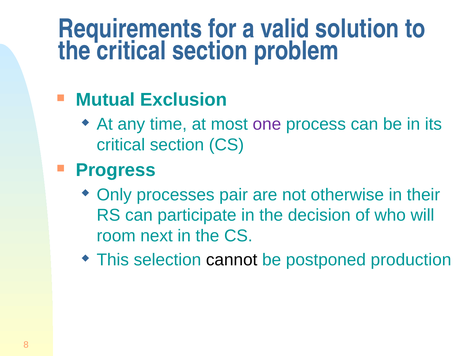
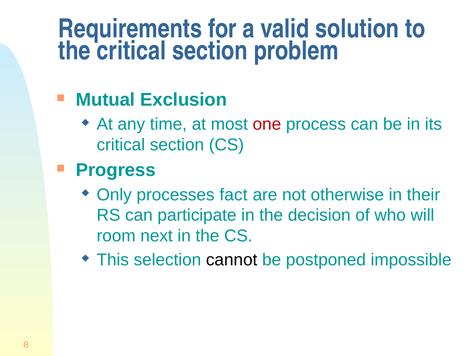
one colour: purple -> red
pair: pair -> fact
production: production -> impossible
